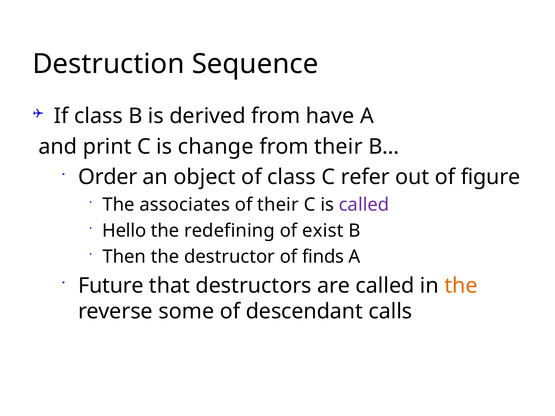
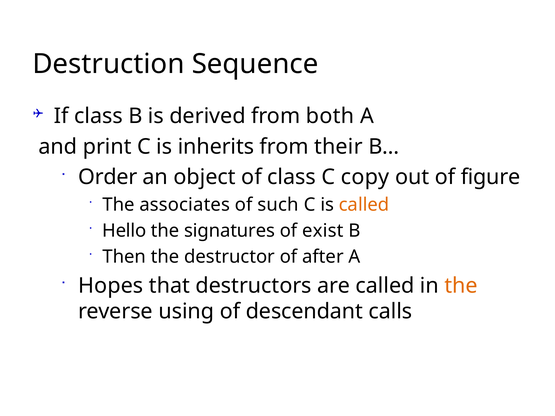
have: have -> both
change: change -> inherits
refer: refer -> copy
of their: their -> such
called at (364, 205) colour: purple -> orange
redefining: redefining -> signatures
finds: finds -> after
Future: Future -> Hopes
some: some -> using
